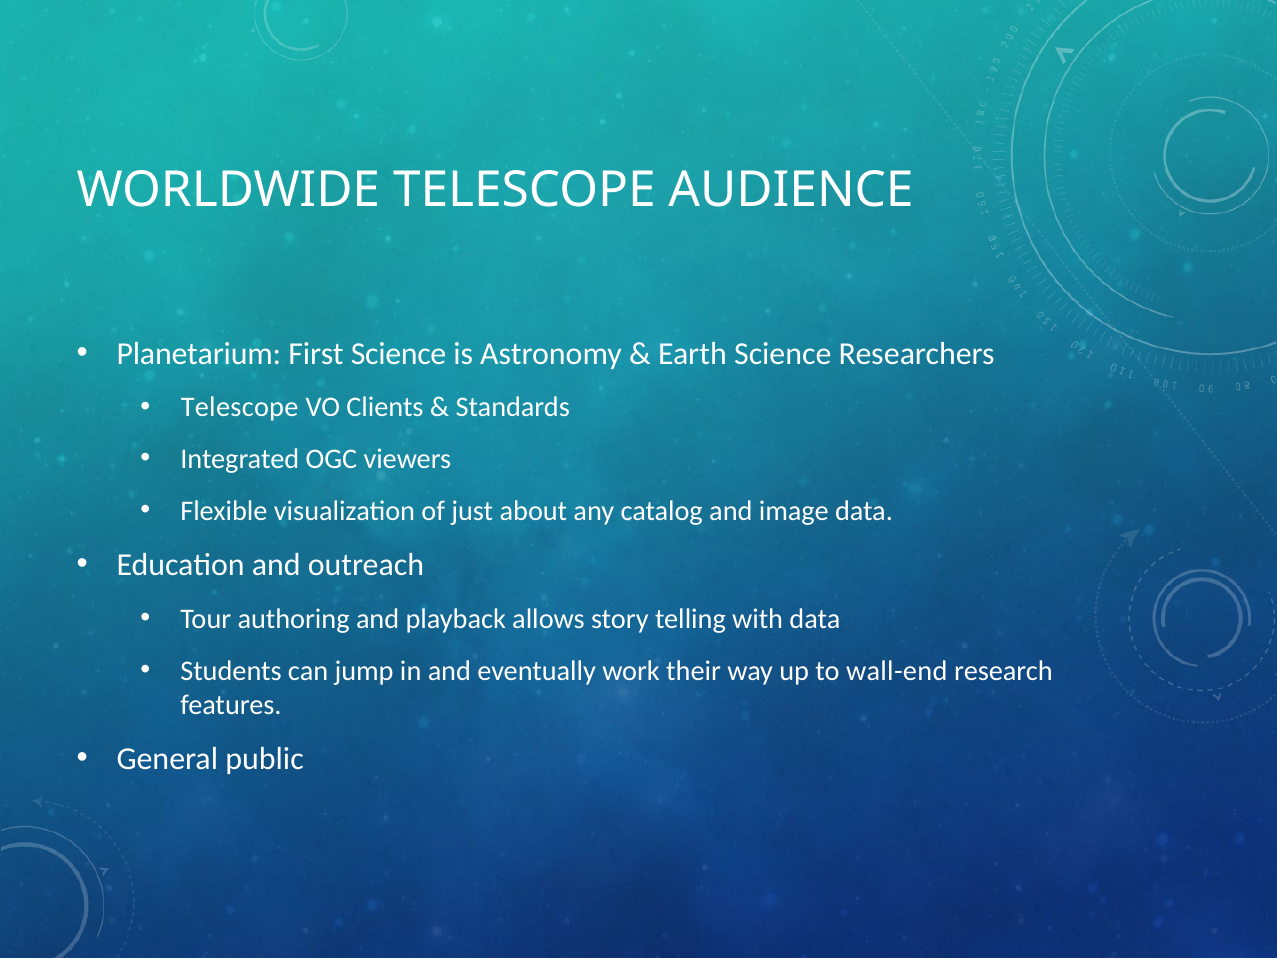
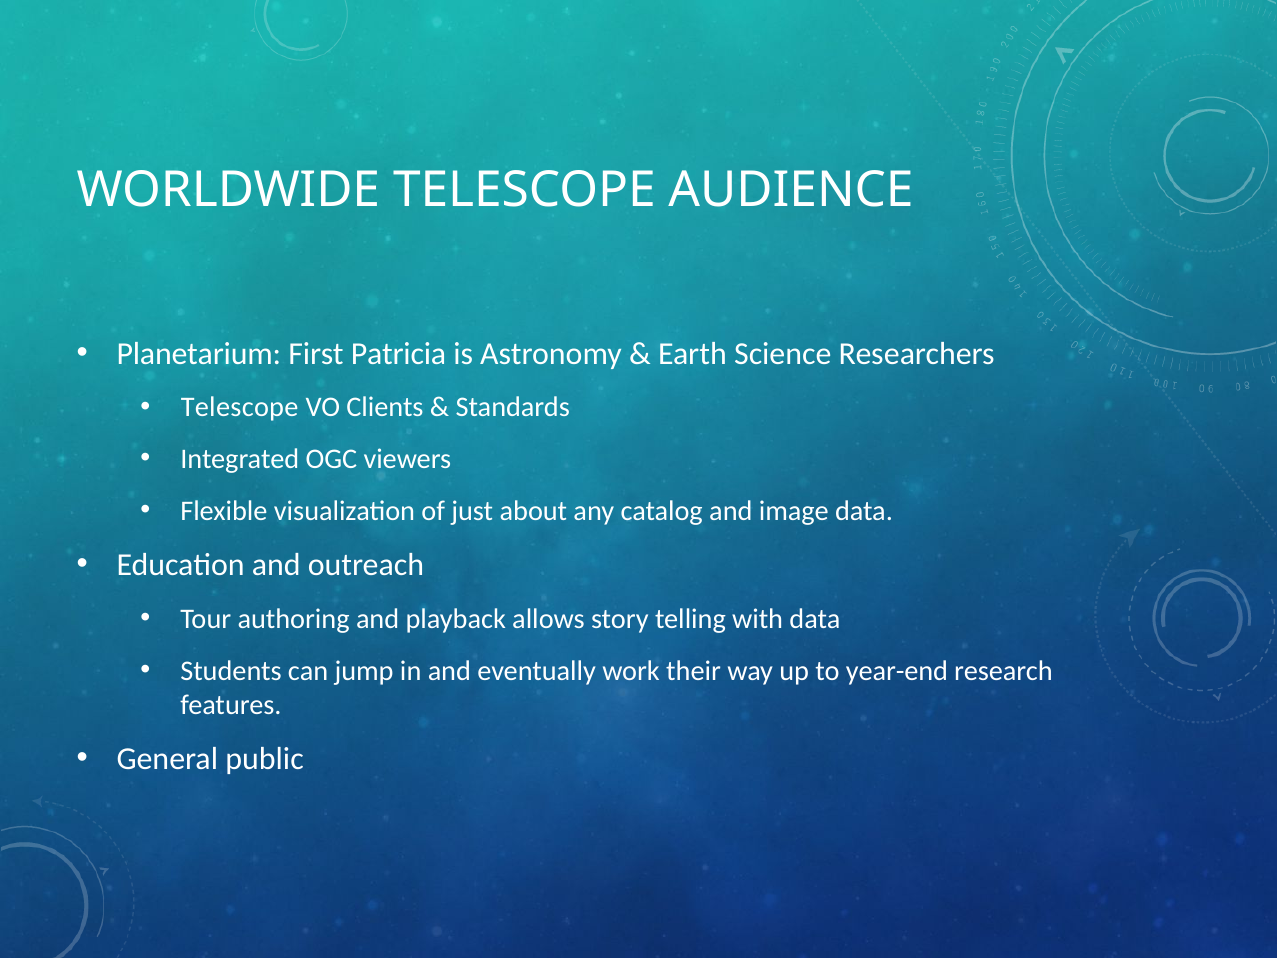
First Science: Science -> Patricia
wall-end: wall-end -> year-end
